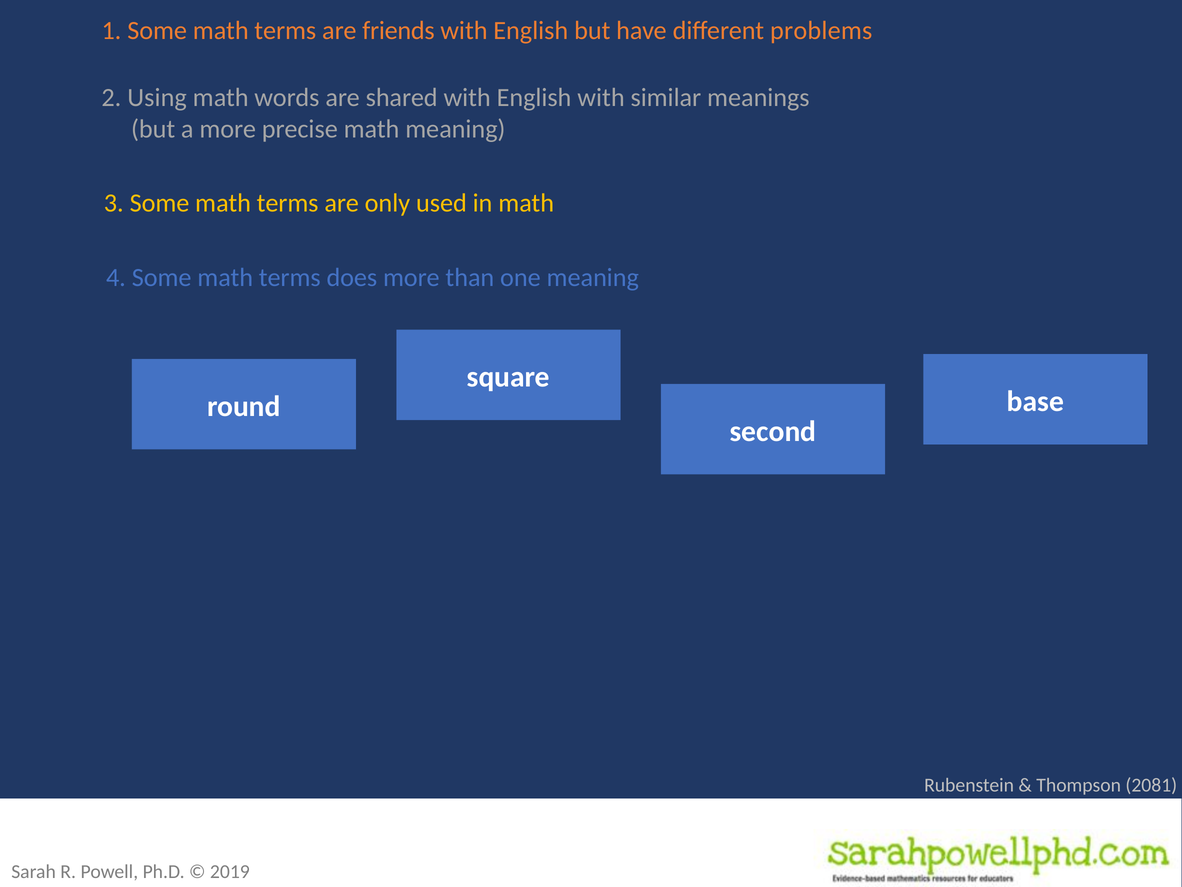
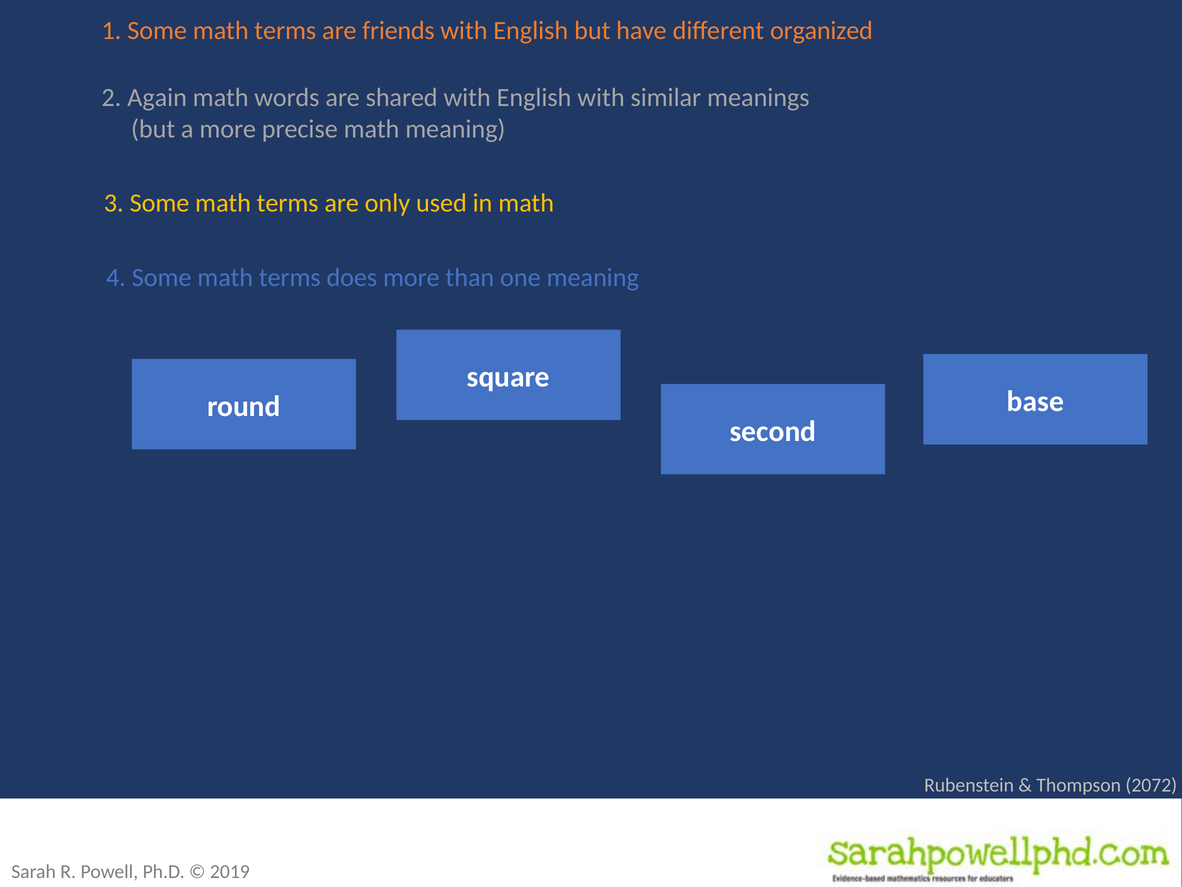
problems: problems -> organized
Using: Using -> Again
2081: 2081 -> 2072
